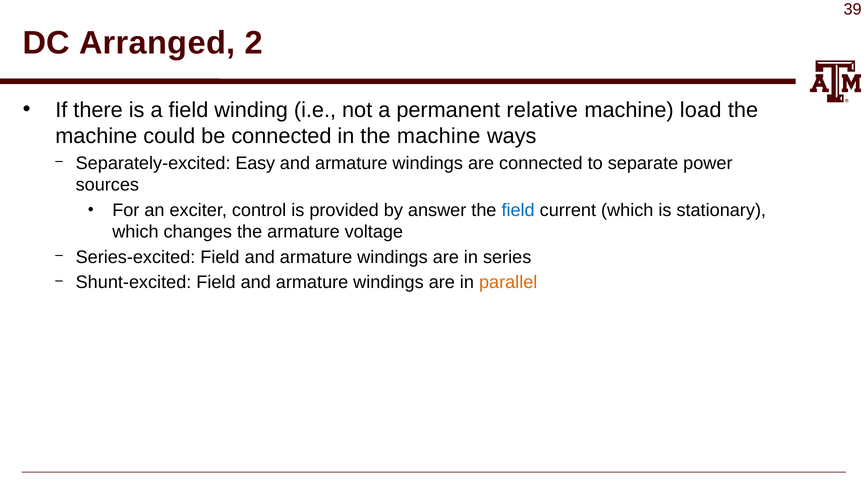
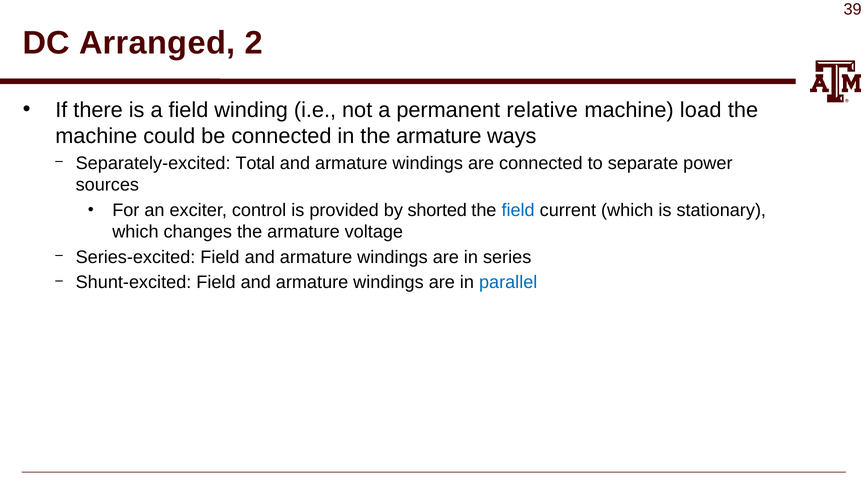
in the machine: machine -> armature
Easy: Easy -> Total
answer: answer -> shorted
parallel colour: orange -> blue
